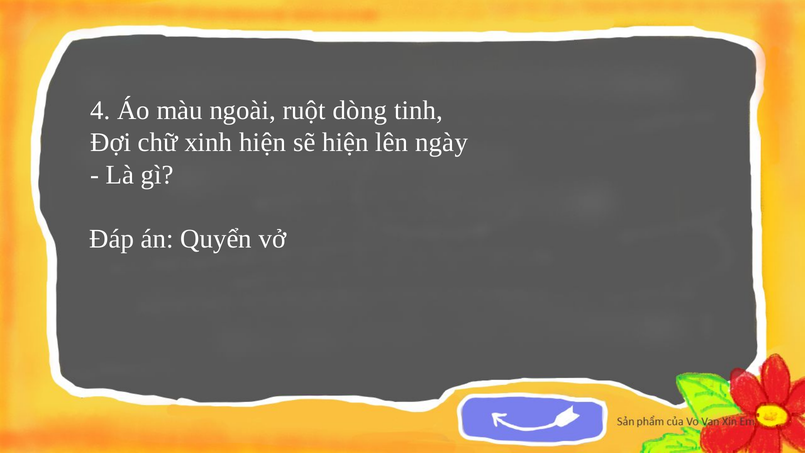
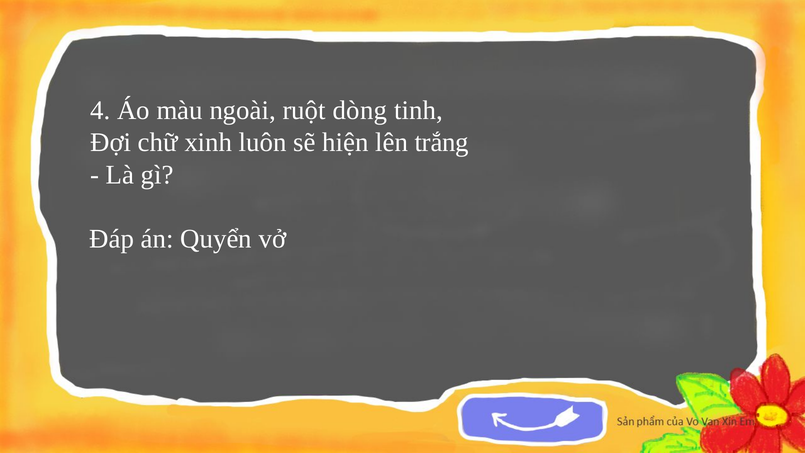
xinh hiện: hiện -> luôn
ngày: ngày -> trắng
